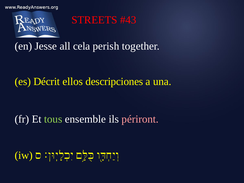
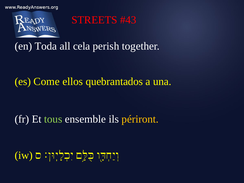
Jesse: Jesse -> Toda
Décrit: Décrit -> Come
descripciones: descripciones -> quebrantados
périront colour: pink -> yellow
